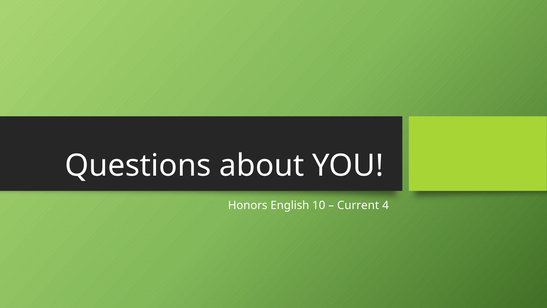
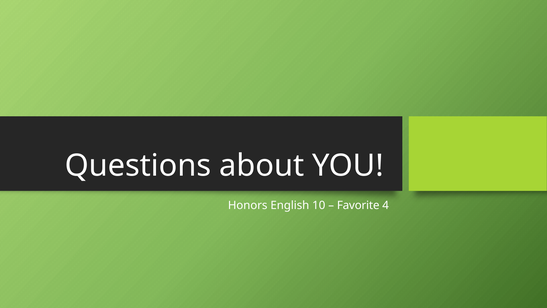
Current: Current -> Favorite
